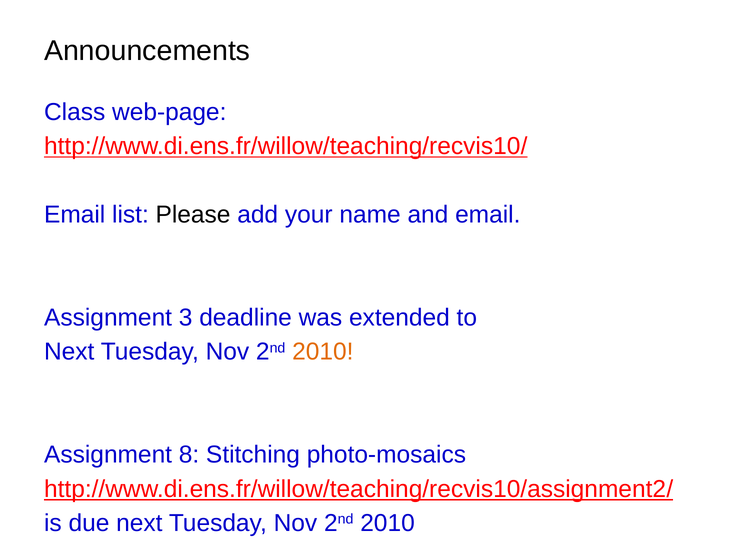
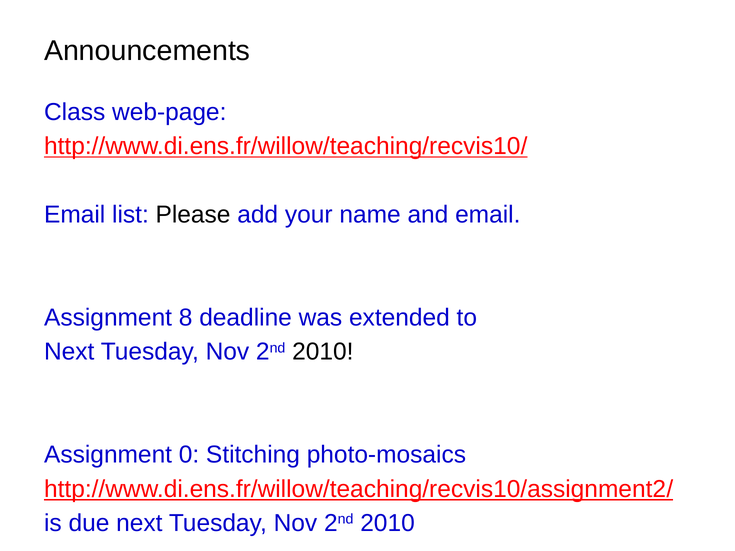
3: 3 -> 8
2010 at (323, 352) colour: orange -> black
8: 8 -> 0
